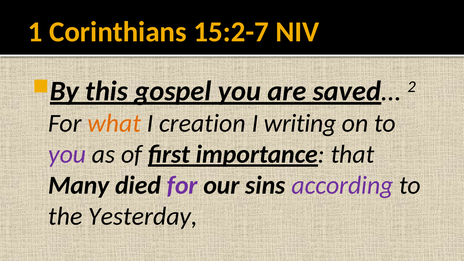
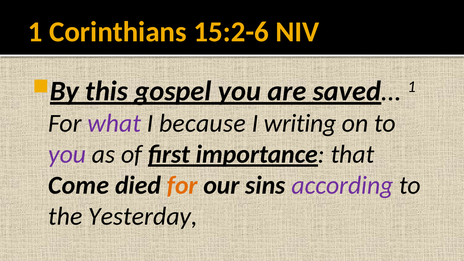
15:2-7: 15:2-7 -> 15:2-6
saved… 2: 2 -> 1
what colour: orange -> purple
creation: creation -> because
Many: Many -> Come
for at (182, 185) colour: purple -> orange
